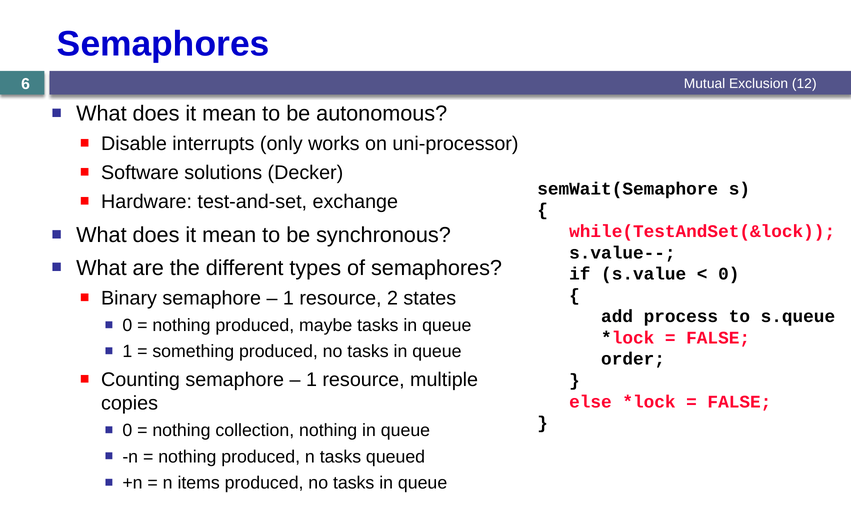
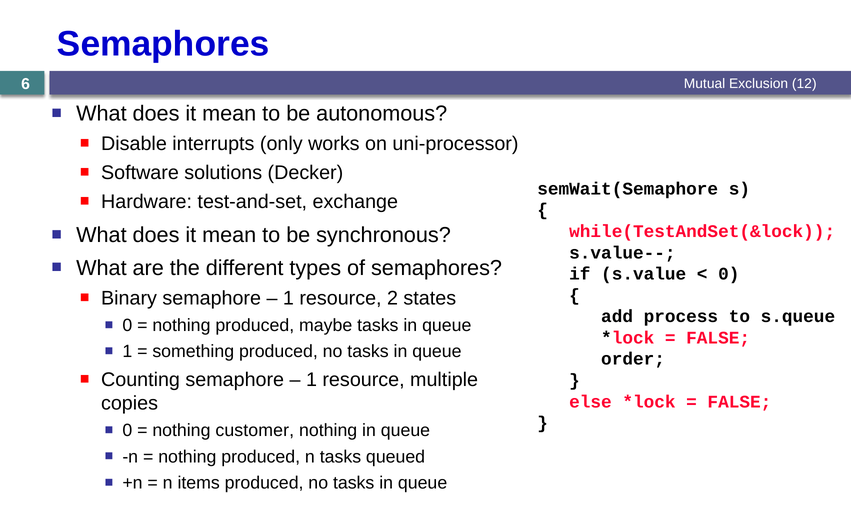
collection: collection -> customer
